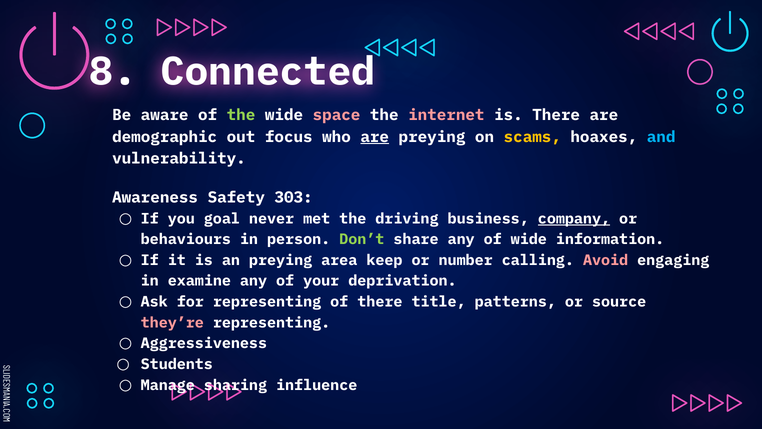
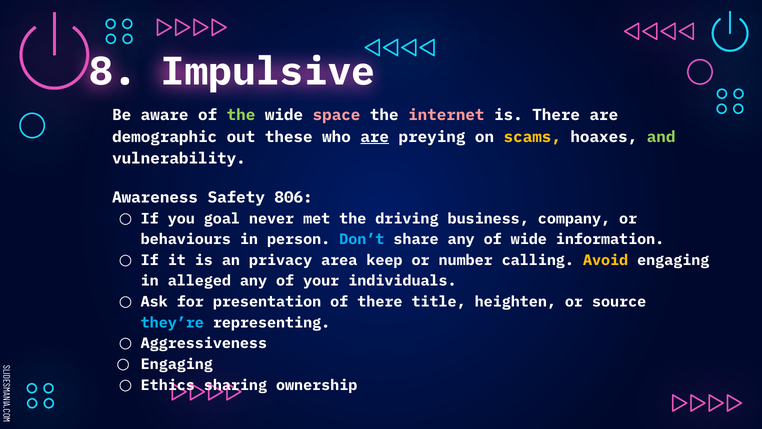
Connected: Connected -> Impulsive
focus: focus -> these
and colour: light blue -> light green
303: 303 -> 806
company underline: present -> none
Don’t colour: light green -> light blue
an preying: preying -> privacy
Avoid colour: pink -> yellow
examine: examine -> alleged
deprivation: deprivation -> individuals
for representing: representing -> presentation
patterns: patterns -> heighten
they’re colour: pink -> light blue
Students at (177, 364): Students -> Engaging
Manage: Manage -> Ethics
influence: influence -> ownership
